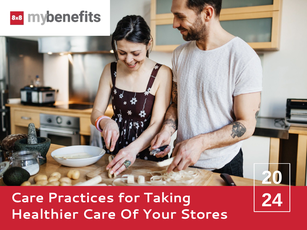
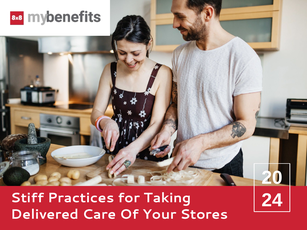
Care at (27, 198): Care -> Stiff
Healthier: Healthier -> Delivered
